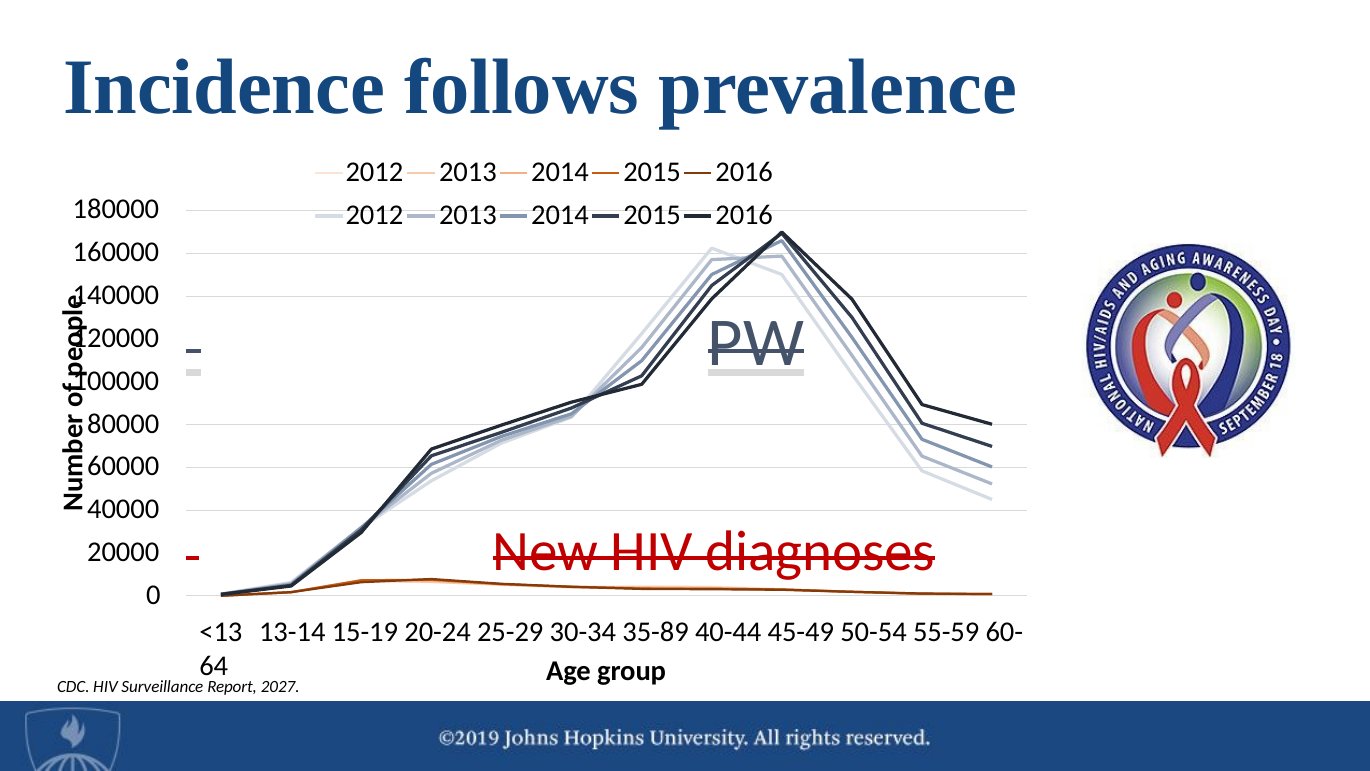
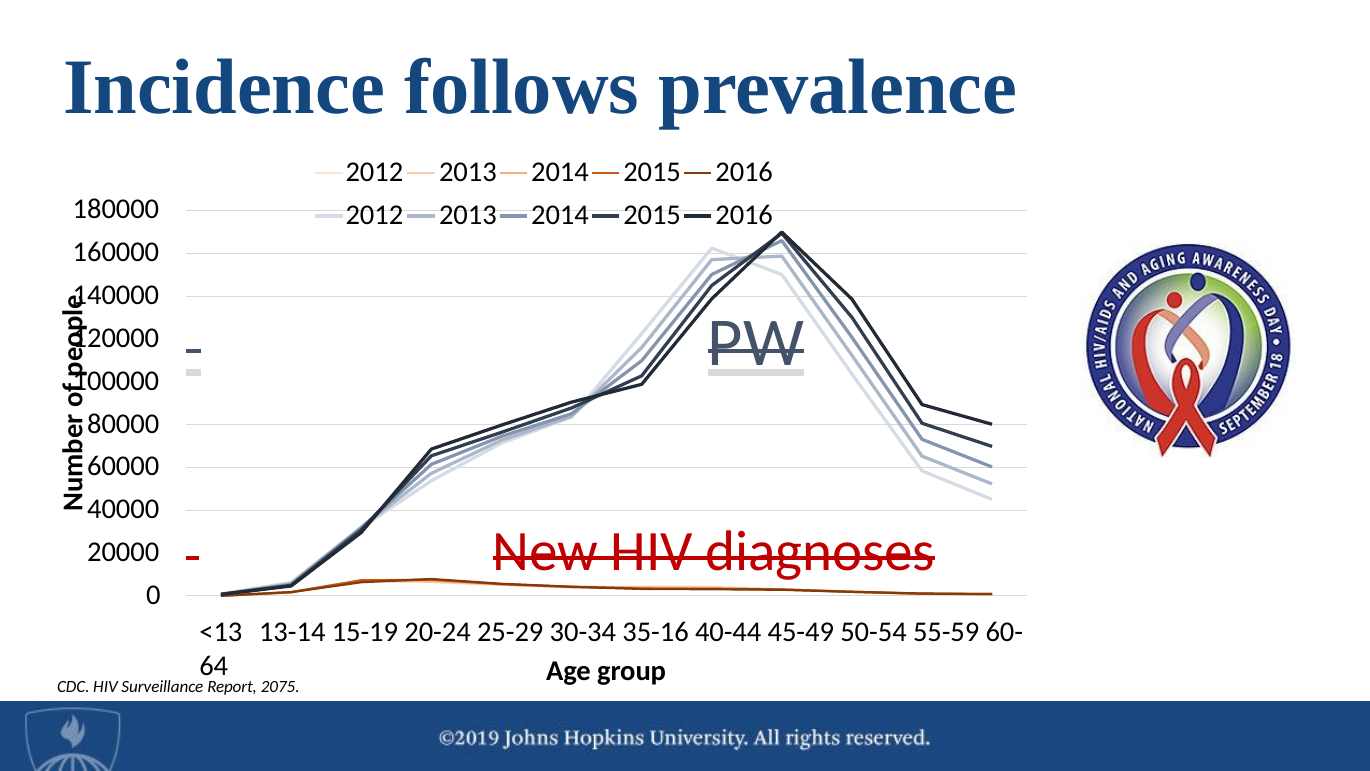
35-89: 35-89 -> 35-16
2027: 2027 -> 2075
